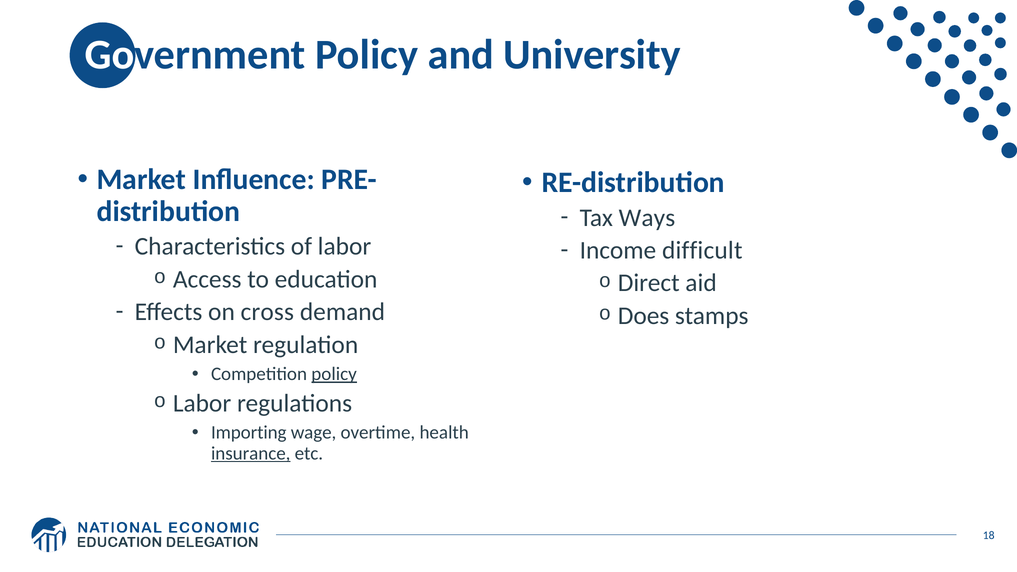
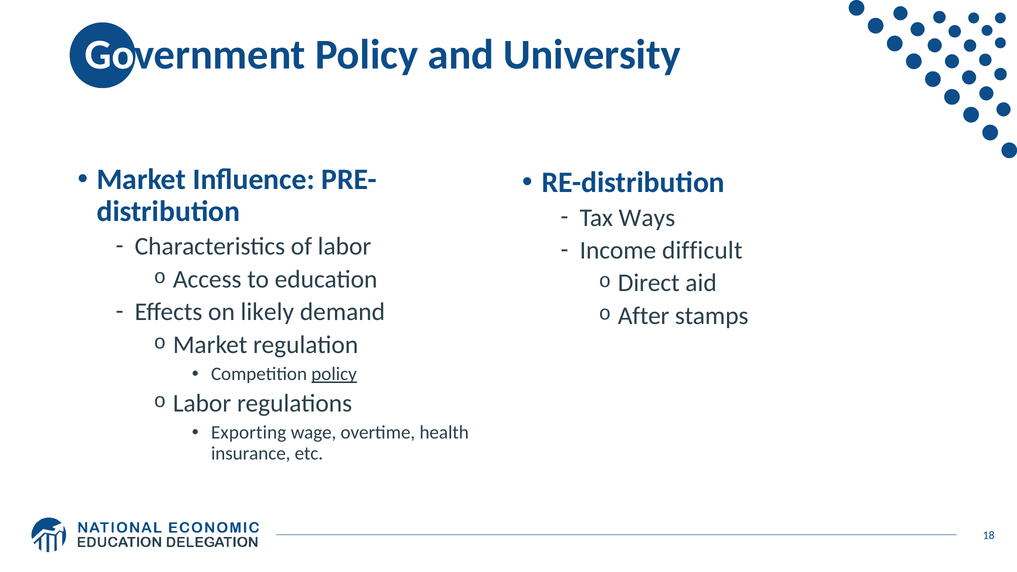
cross: cross -> likely
Does: Does -> After
Importing: Importing -> Exporting
insurance underline: present -> none
